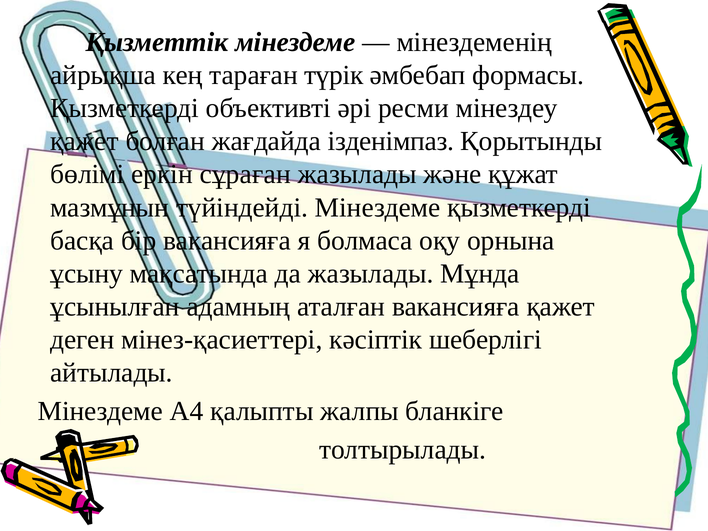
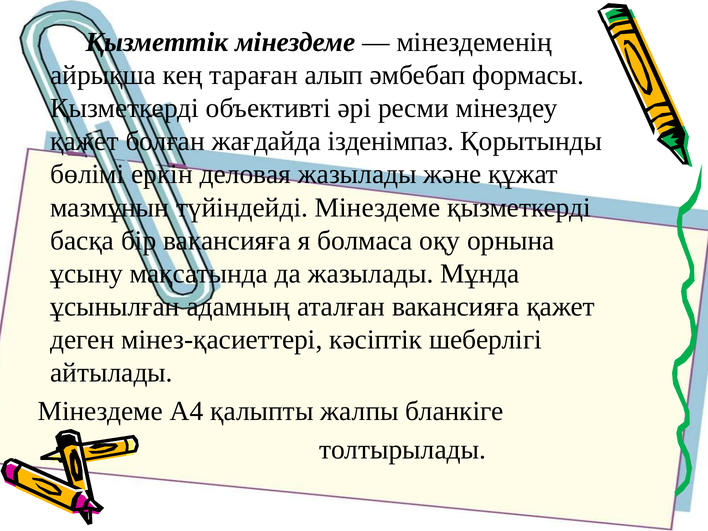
түрік: түрік -> алып
сұраған: сұраған -> деловая
